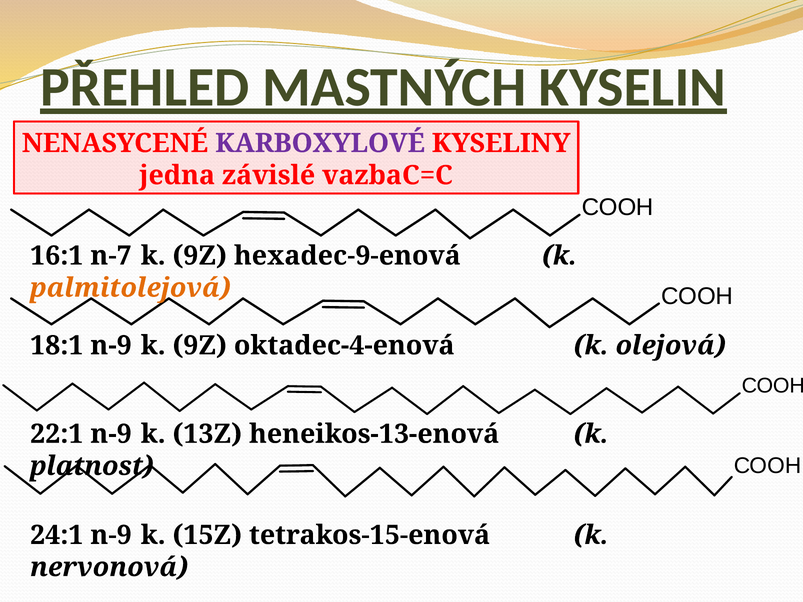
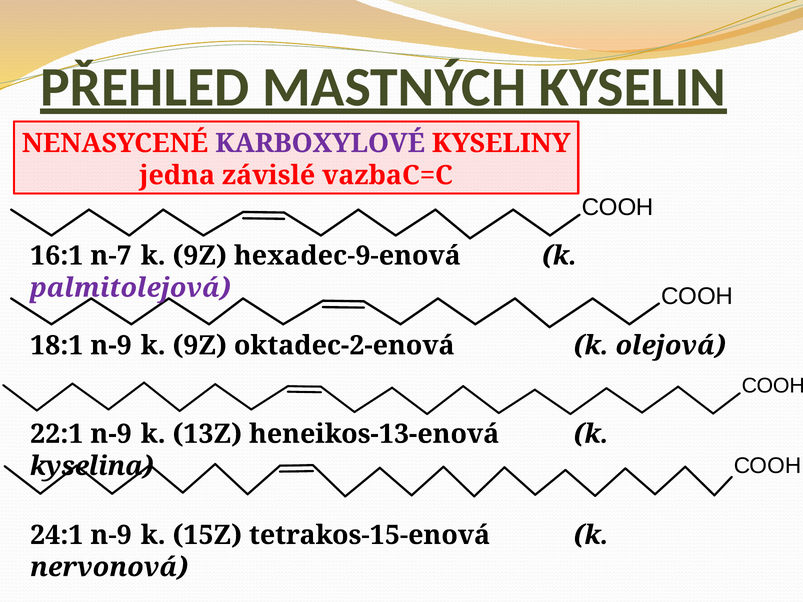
palmitolejová colour: orange -> purple
oktadec-4-enová: oktadec-4-enová -> oktadec-2-enová
platnost: platnost -> kyselina
